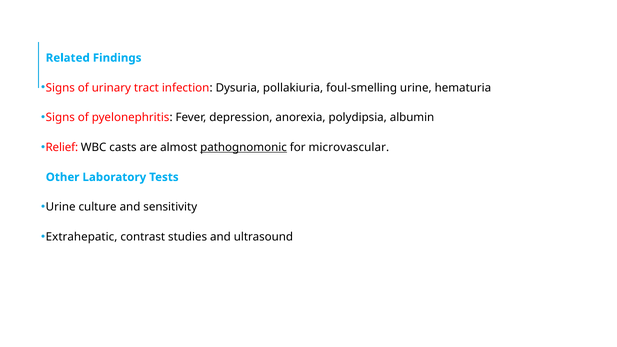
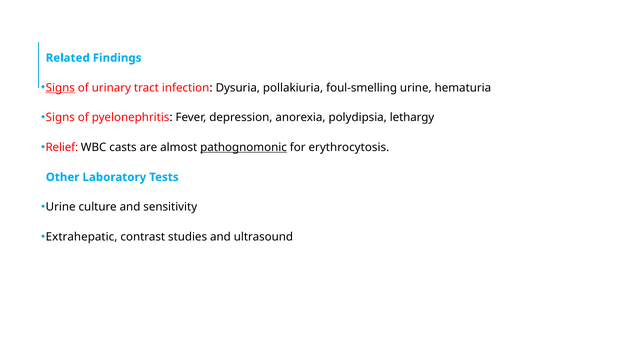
Signs at (60, 88) underline: none -> present
albumin: albumin -> lethargy
microvascular: microvascular -> erythrocytosis
